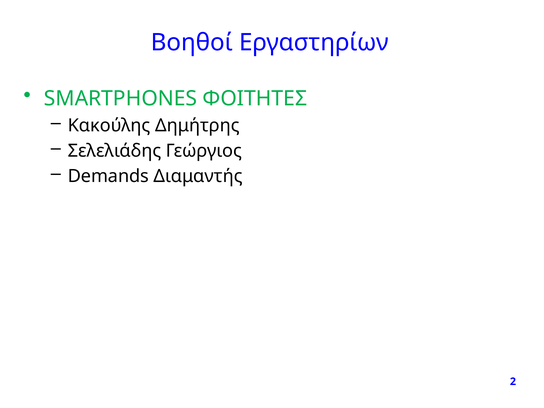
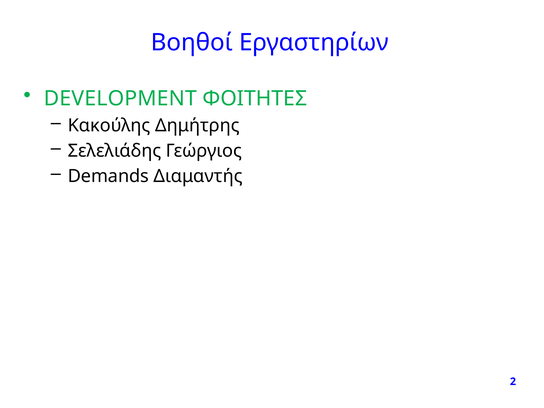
SMARTPHONES: SMARTPHONES -> DEVELOPMENT
